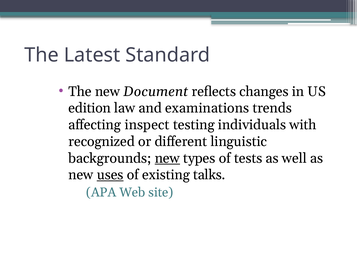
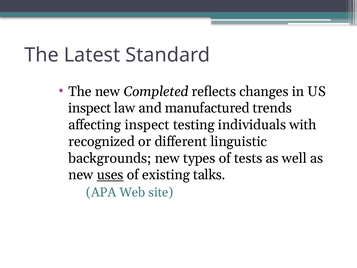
Document: Document -> Completed
edition at (90, 108): edition -> inspect
examinations: examinations -> manufactured
new at (167, 158) underline: present -> none
